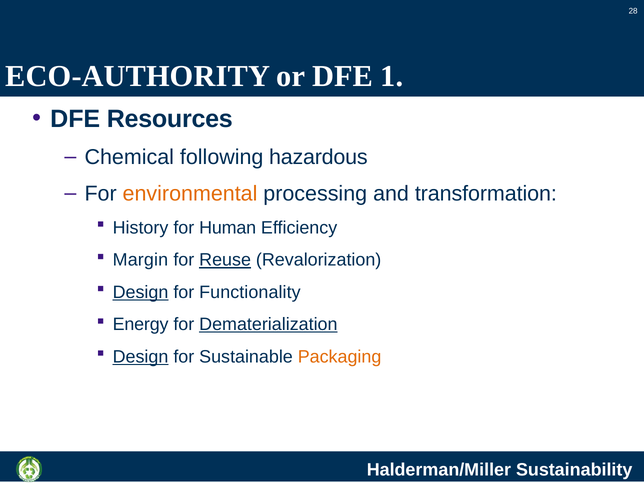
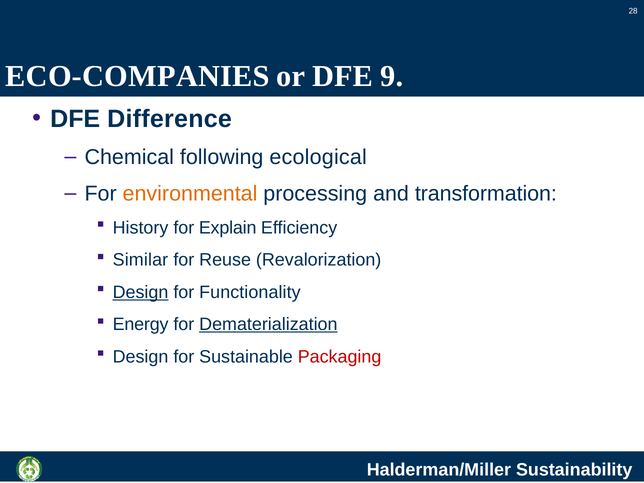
ECO-AUTHORITY: ECO-AUTHORITY -> ECO-COMPANIES
1: 1 -> 9
Resources: Resources -> Difference
hazardous: hazardous -> ecological
Human: Human -> Explain
Margin: Margin -> Similar
Reuse underline: present -> none
Design at (141, 357) underline: present -> none
Packaging colour: orange -> red
